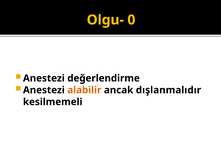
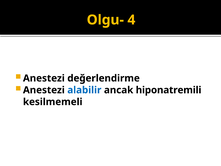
0: 0 -> 4
alabilir colour: orange -> blue
dışlanmalıdır: dışlanmalıdır -> hiponatremili
